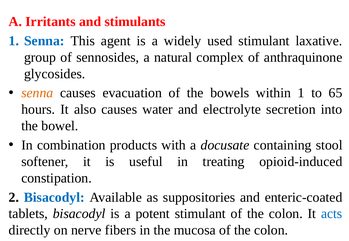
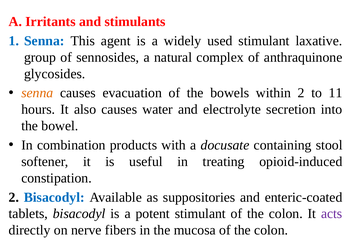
within 1: 1 -> 2
65: 65 -> 11
acts colour: blue -> purple
